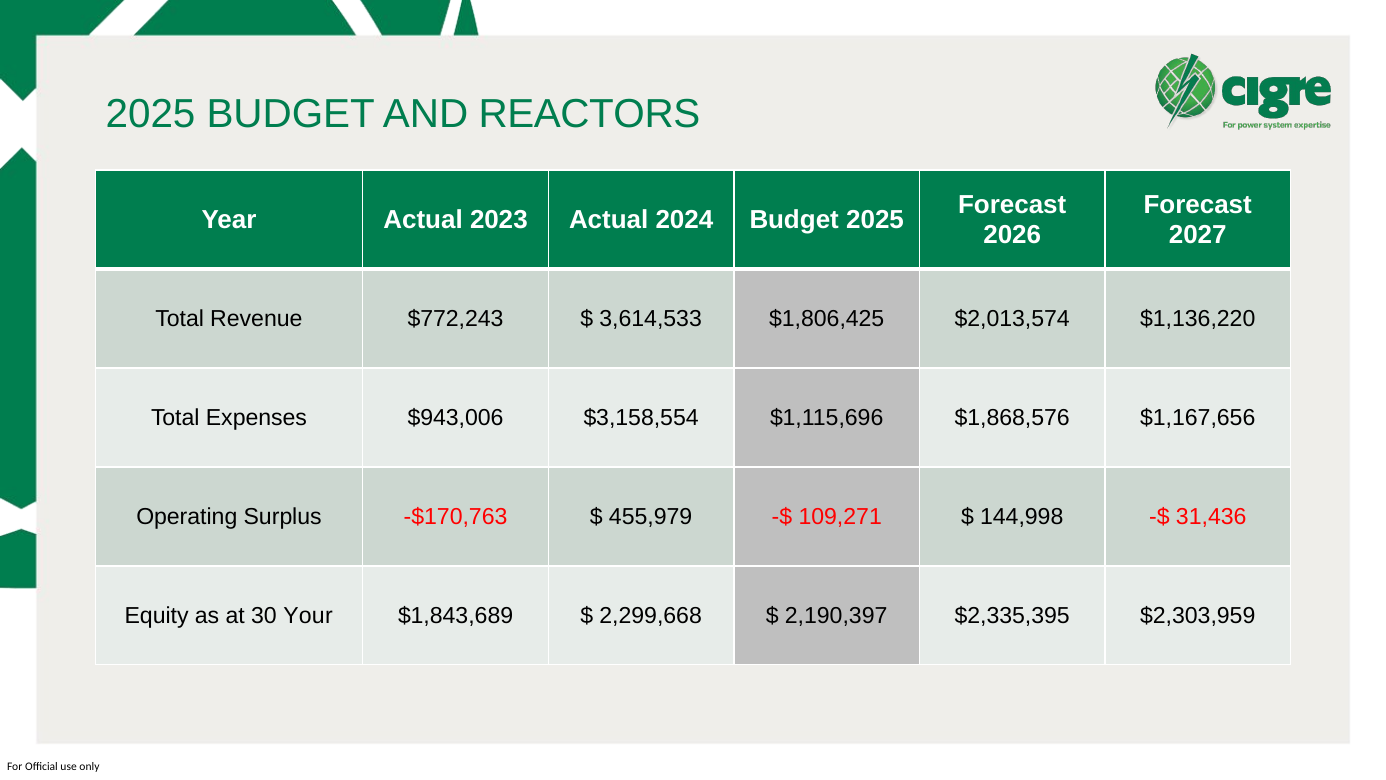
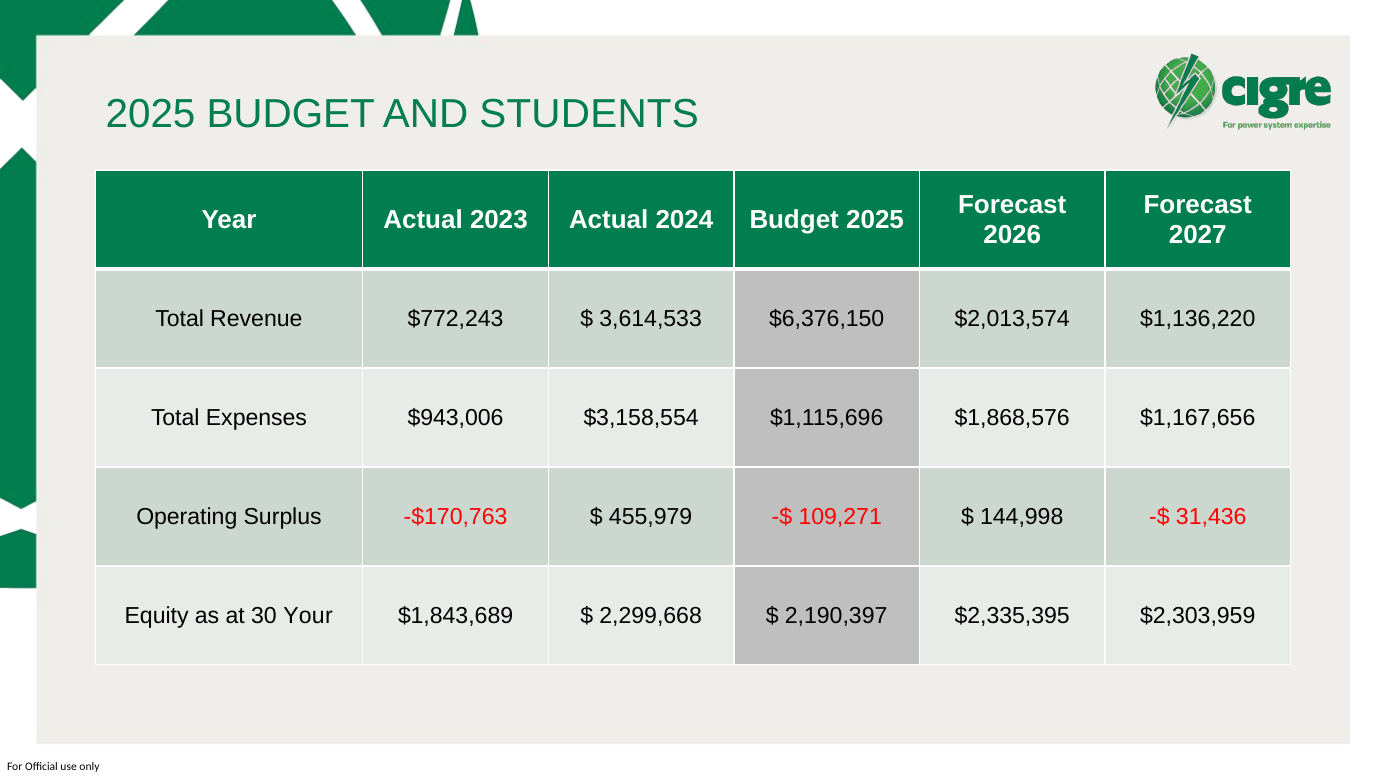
REACTORS: REACTORS -> STUDENTS
$1,806,425: $1,806,425 -> $6,376,150
